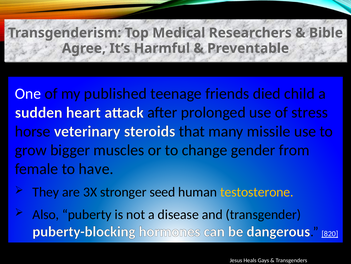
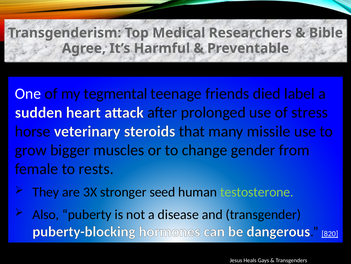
published: published -> tegmental
child: child -> label
have: have -> rests
testosterone colour: yellow -> light green
